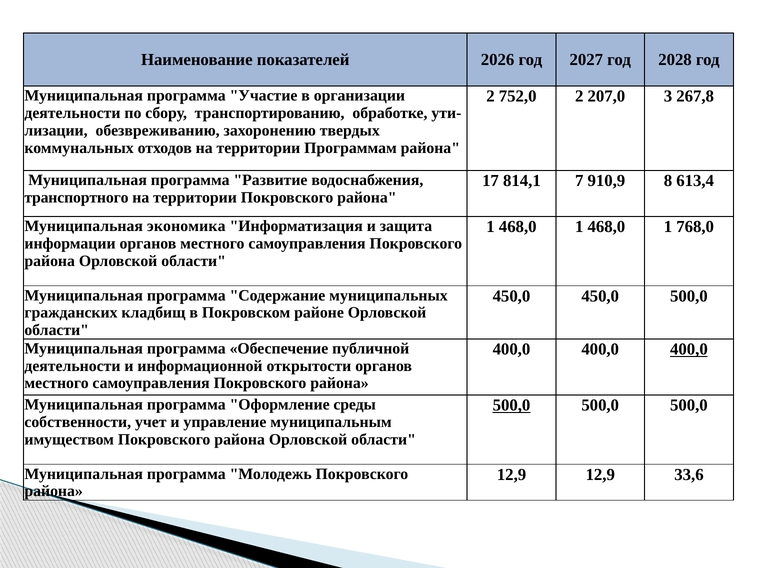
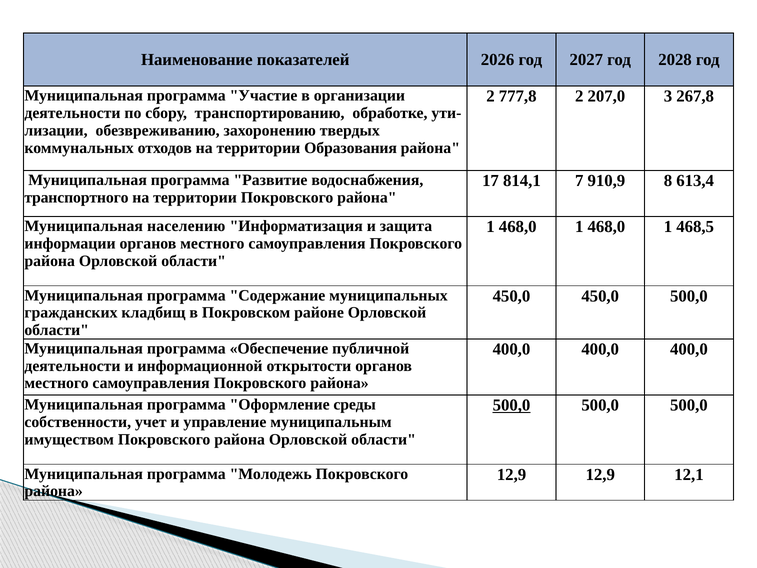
752,0: 752,0 -> 777,8
Программам: Программам -> Образования
экономика: экономика -> населению
768,0: 768,0 -> 468,5
400,0 at (689, 349) underline: present -> none
33,6: 33,6 -> 12,1
